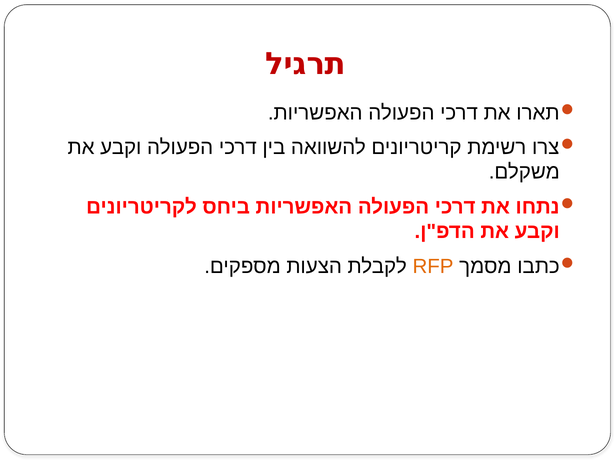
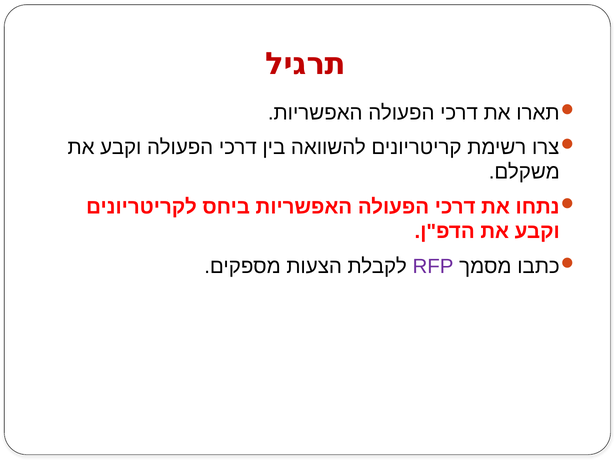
RFP colour: orange -> purple
